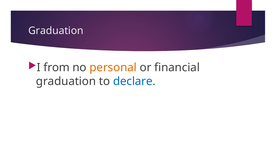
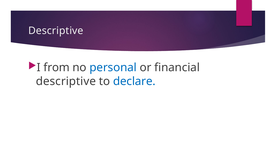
Graduation at (56, 31): Graduation -> Descriptive
personal colour: orange -> blue
graduation at (66, 81): graduation -> descriptive
